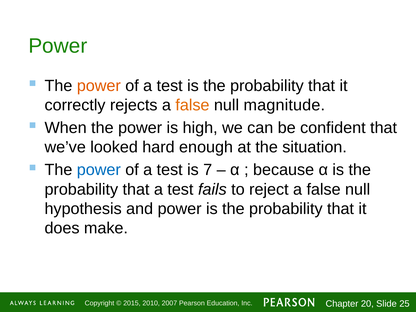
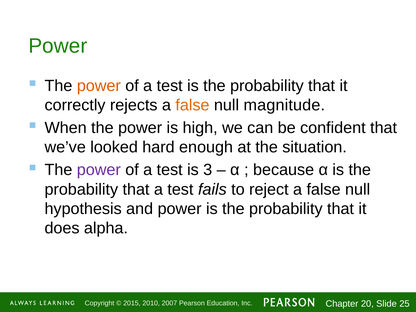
power at (99, 170) colour: blue -> purple
7: 7 -> 3
make: make -> alpha
